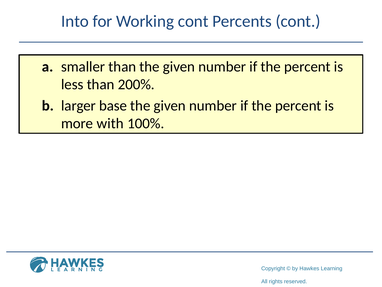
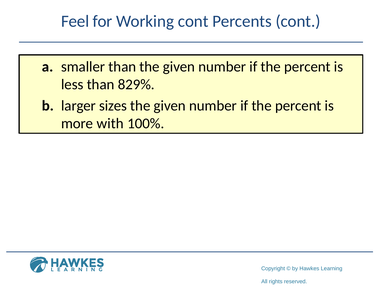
Into: Into -> Feel
200%: 200% -> 829%
base: base -> sizes
